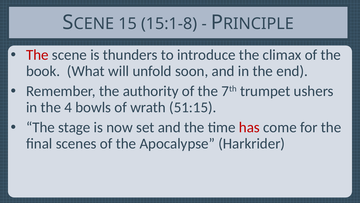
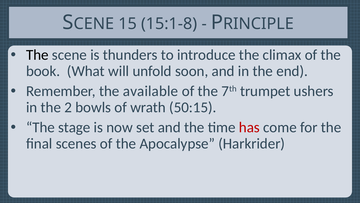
The at (37, 55) colour: red -> black
authority: authority -> available
4: 4 -> 2
51:15: 51:15 -> 50:15
